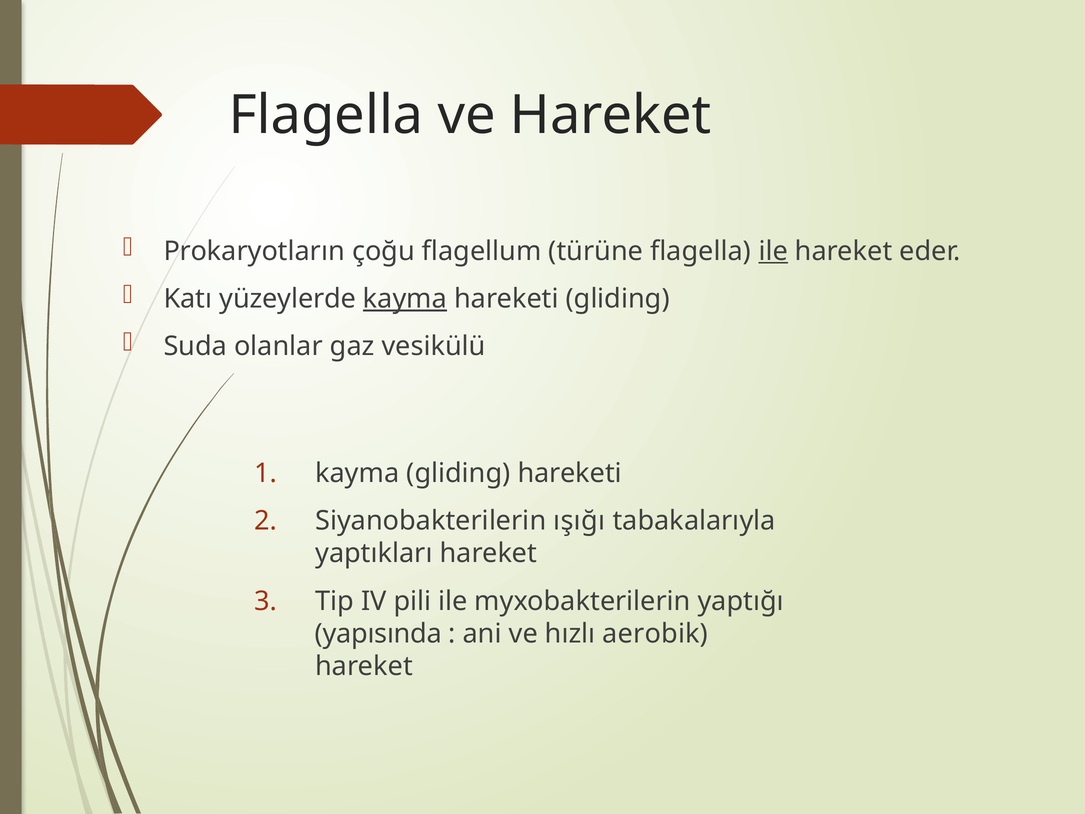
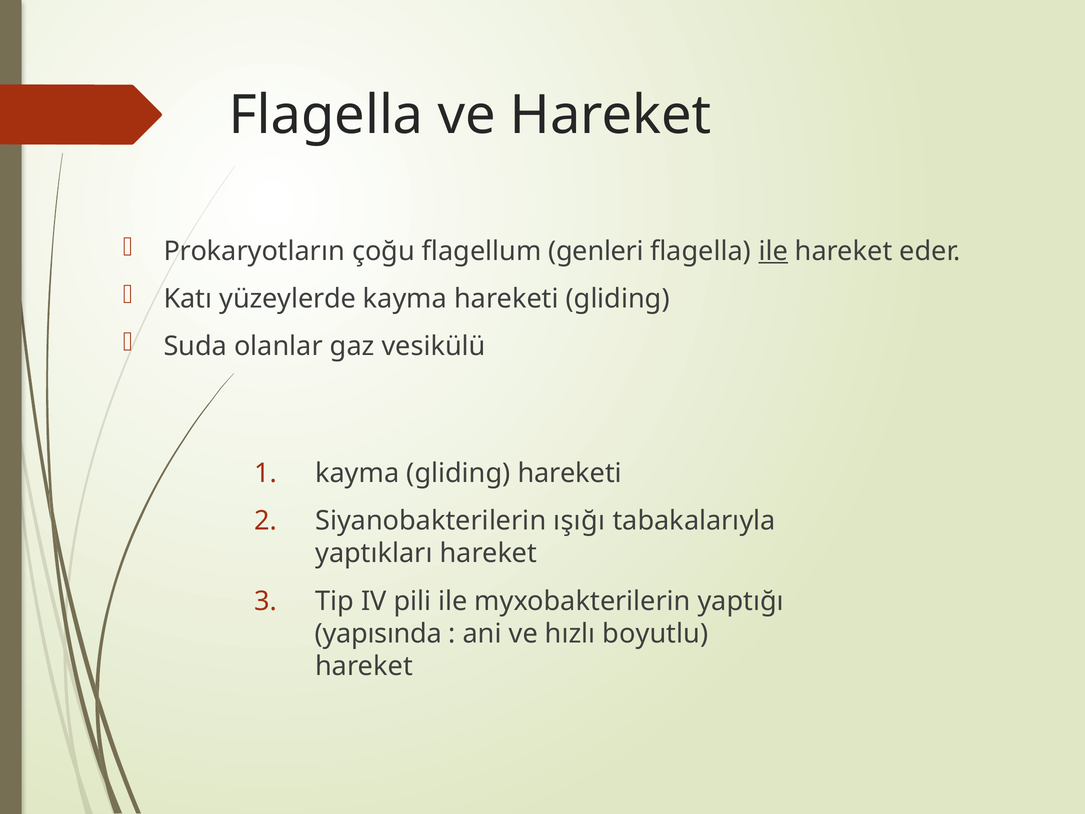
türüne: türüne -> genleri
kayma at (405, 299) underline: present -> none
aerobik: aerobik -> boyutlu
